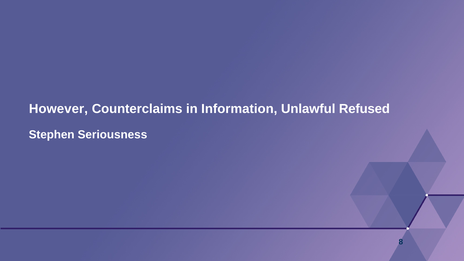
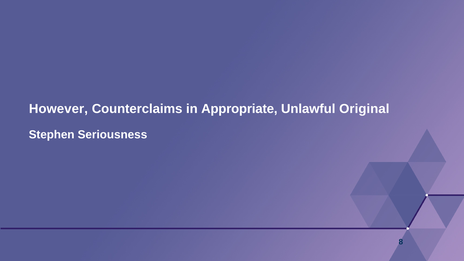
Information: Information -> Appropriate
Refused: Refused -> Original
